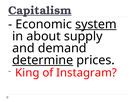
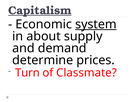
determine underline: present -> none
King: King -> Turn
Instagram: Instagram -> Classmate
